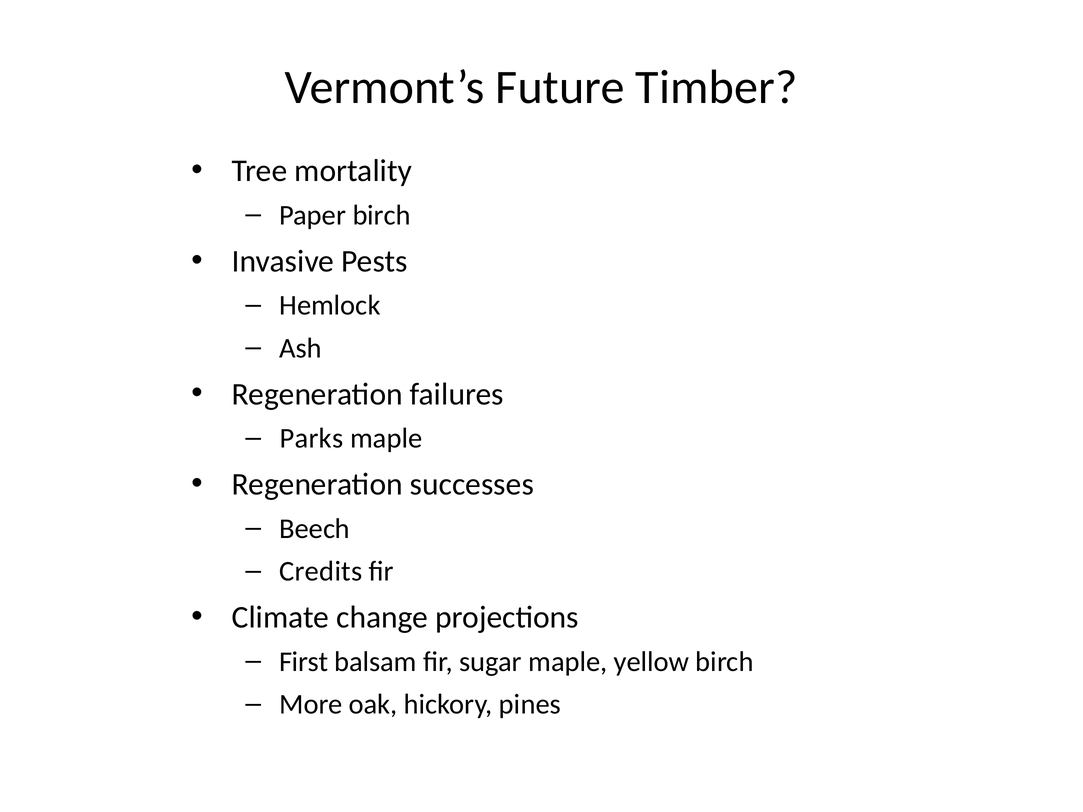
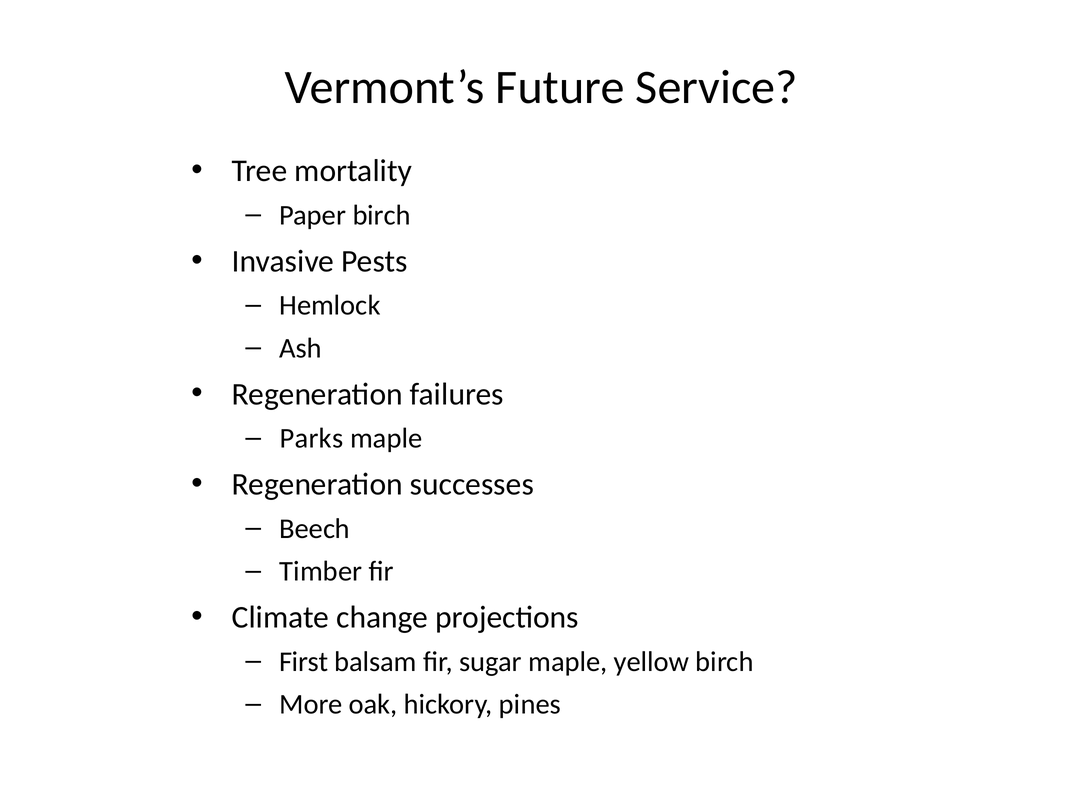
Timber: Timber -> Service
Credits: Credits -> Timber
